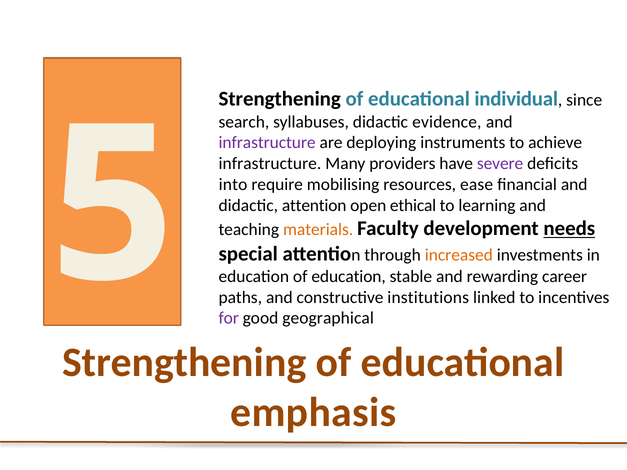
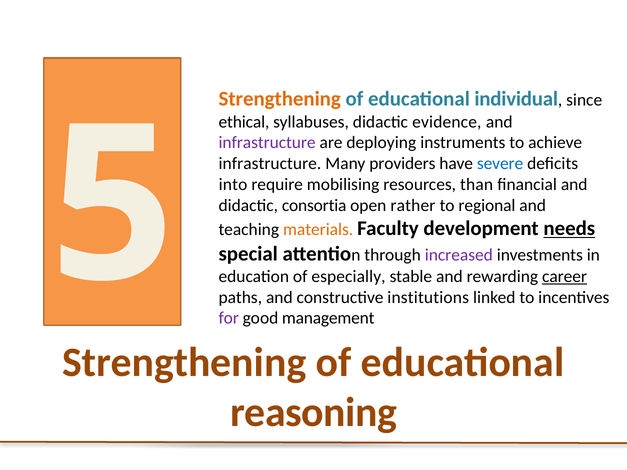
Strengthening at (280, 99) colour: black -> orange
search: search -> ethical
severe colour: purple -> blue
ease: ease -> than
attention: attention -> consortia
ethical: ethical -> rather
learning: learning -> regional
increased colour: orange -> purple
of education: education -> especially
career underline: none -> present
geographical: geographical -> management
emphasis: emphasis -> reasoning
